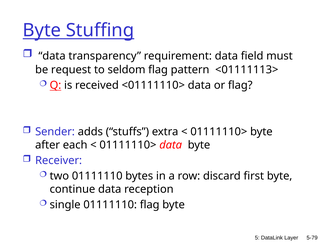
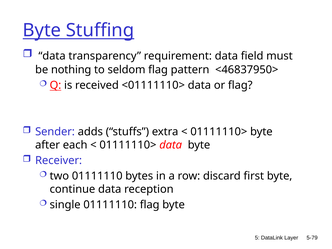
request: request -> nothing
<01111113>: <01111113> -> <46837950>
